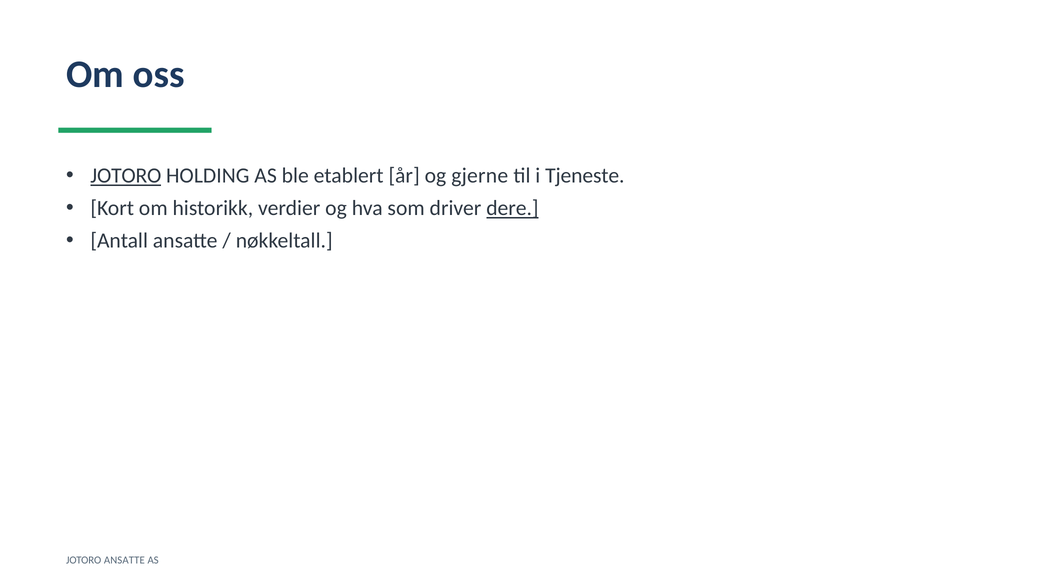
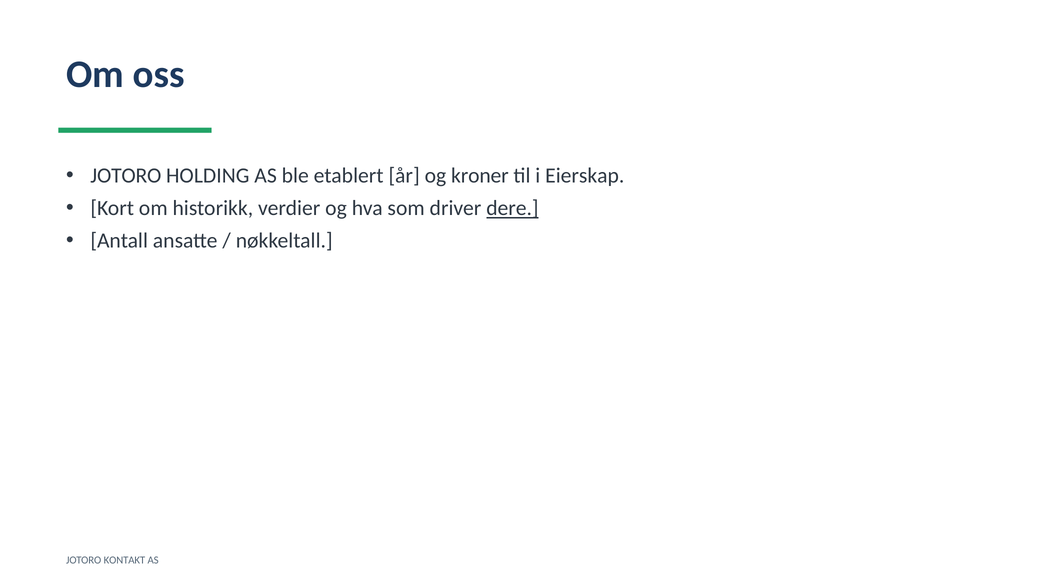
JOTORO at (126, 176) underline: present -> none
gjerne: gjerne -> kroner
Tjeneste: Tjeneste -> Eierskap
JOTORO ANSATTE: ANSATTE -> KONTAKT
